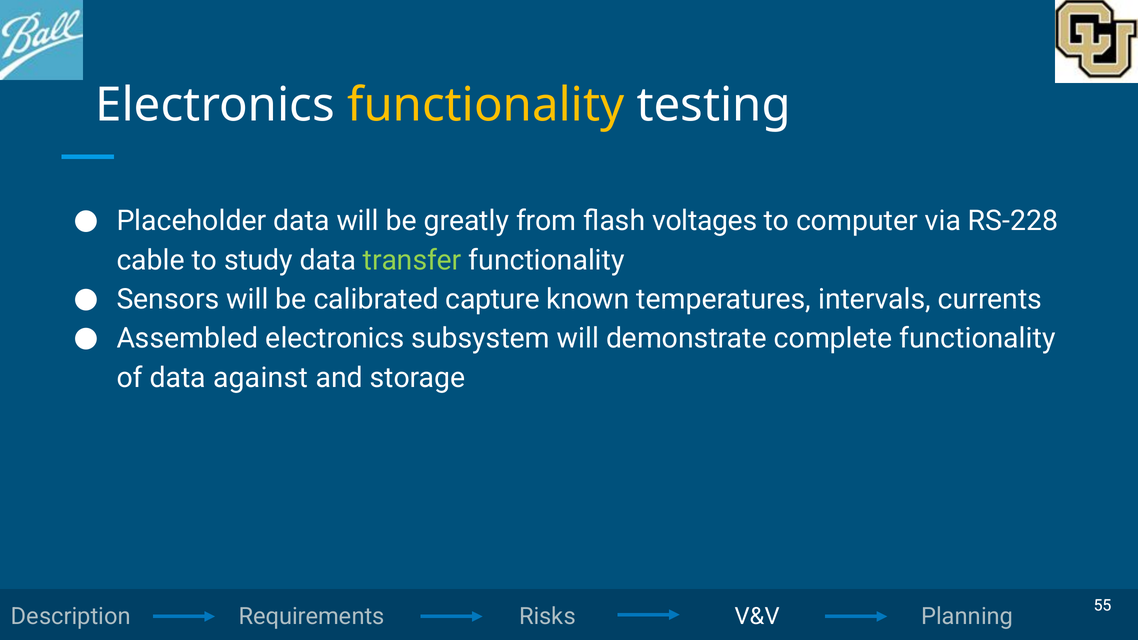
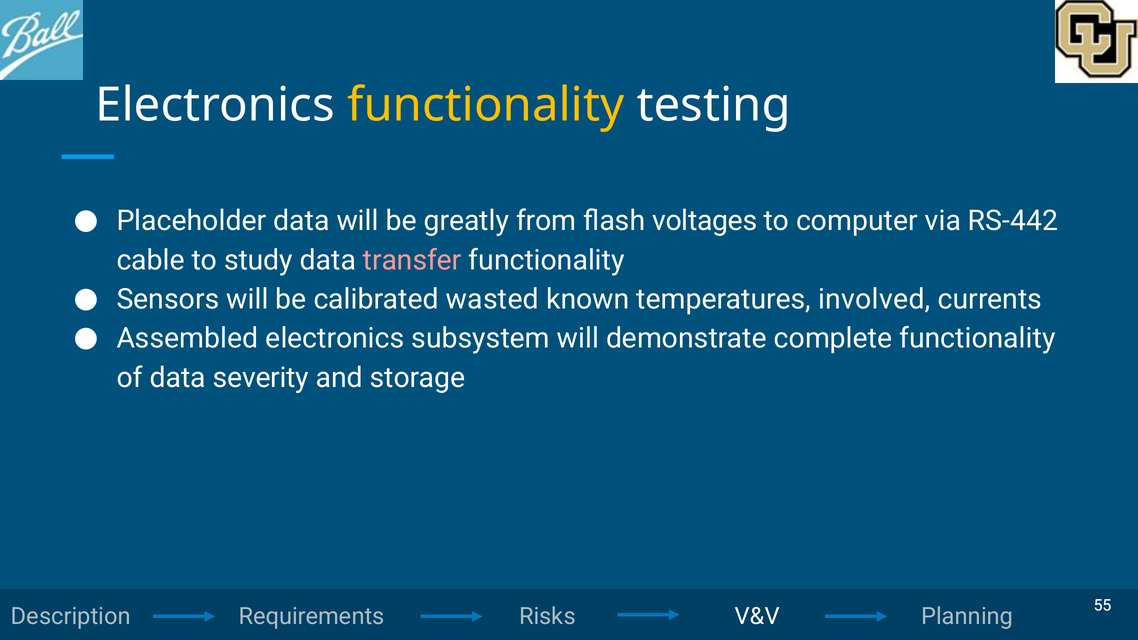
RS-228: RS-228 -> RS-442
transfer colour: light green -> pink
capture: capture -> wasted
intervals: intervals -> involved
against: against -> severity
